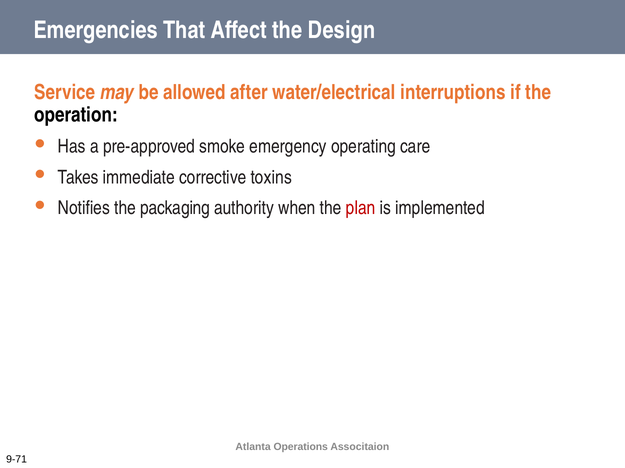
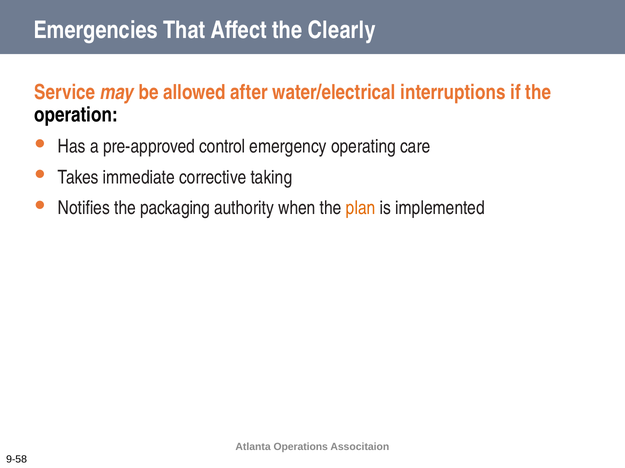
Design: Design -> Clearly
smoke: smoke -> control
toxins: toxins -> taking
plan colour: red -> orange
9-71: 9-71 -> 9-58
